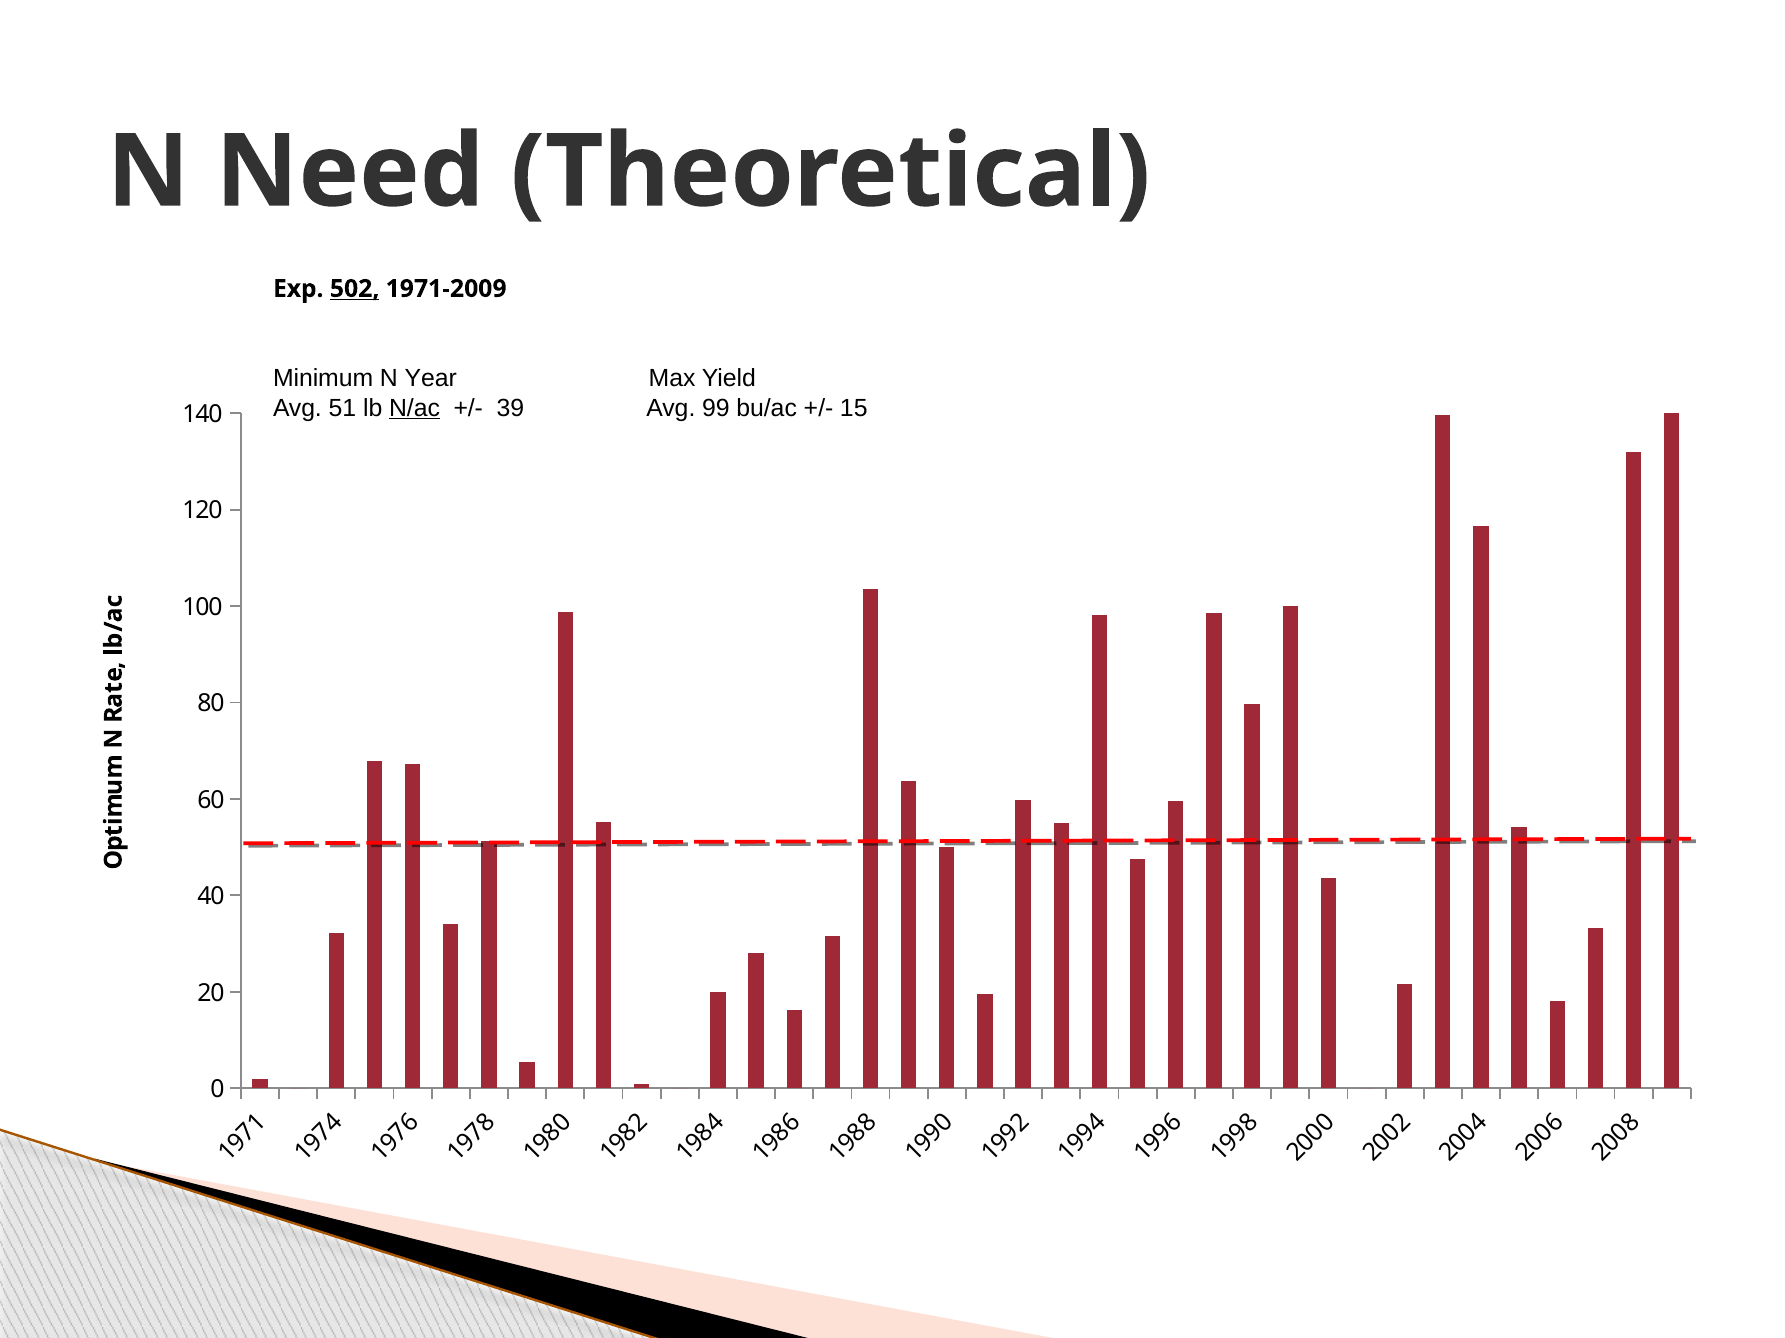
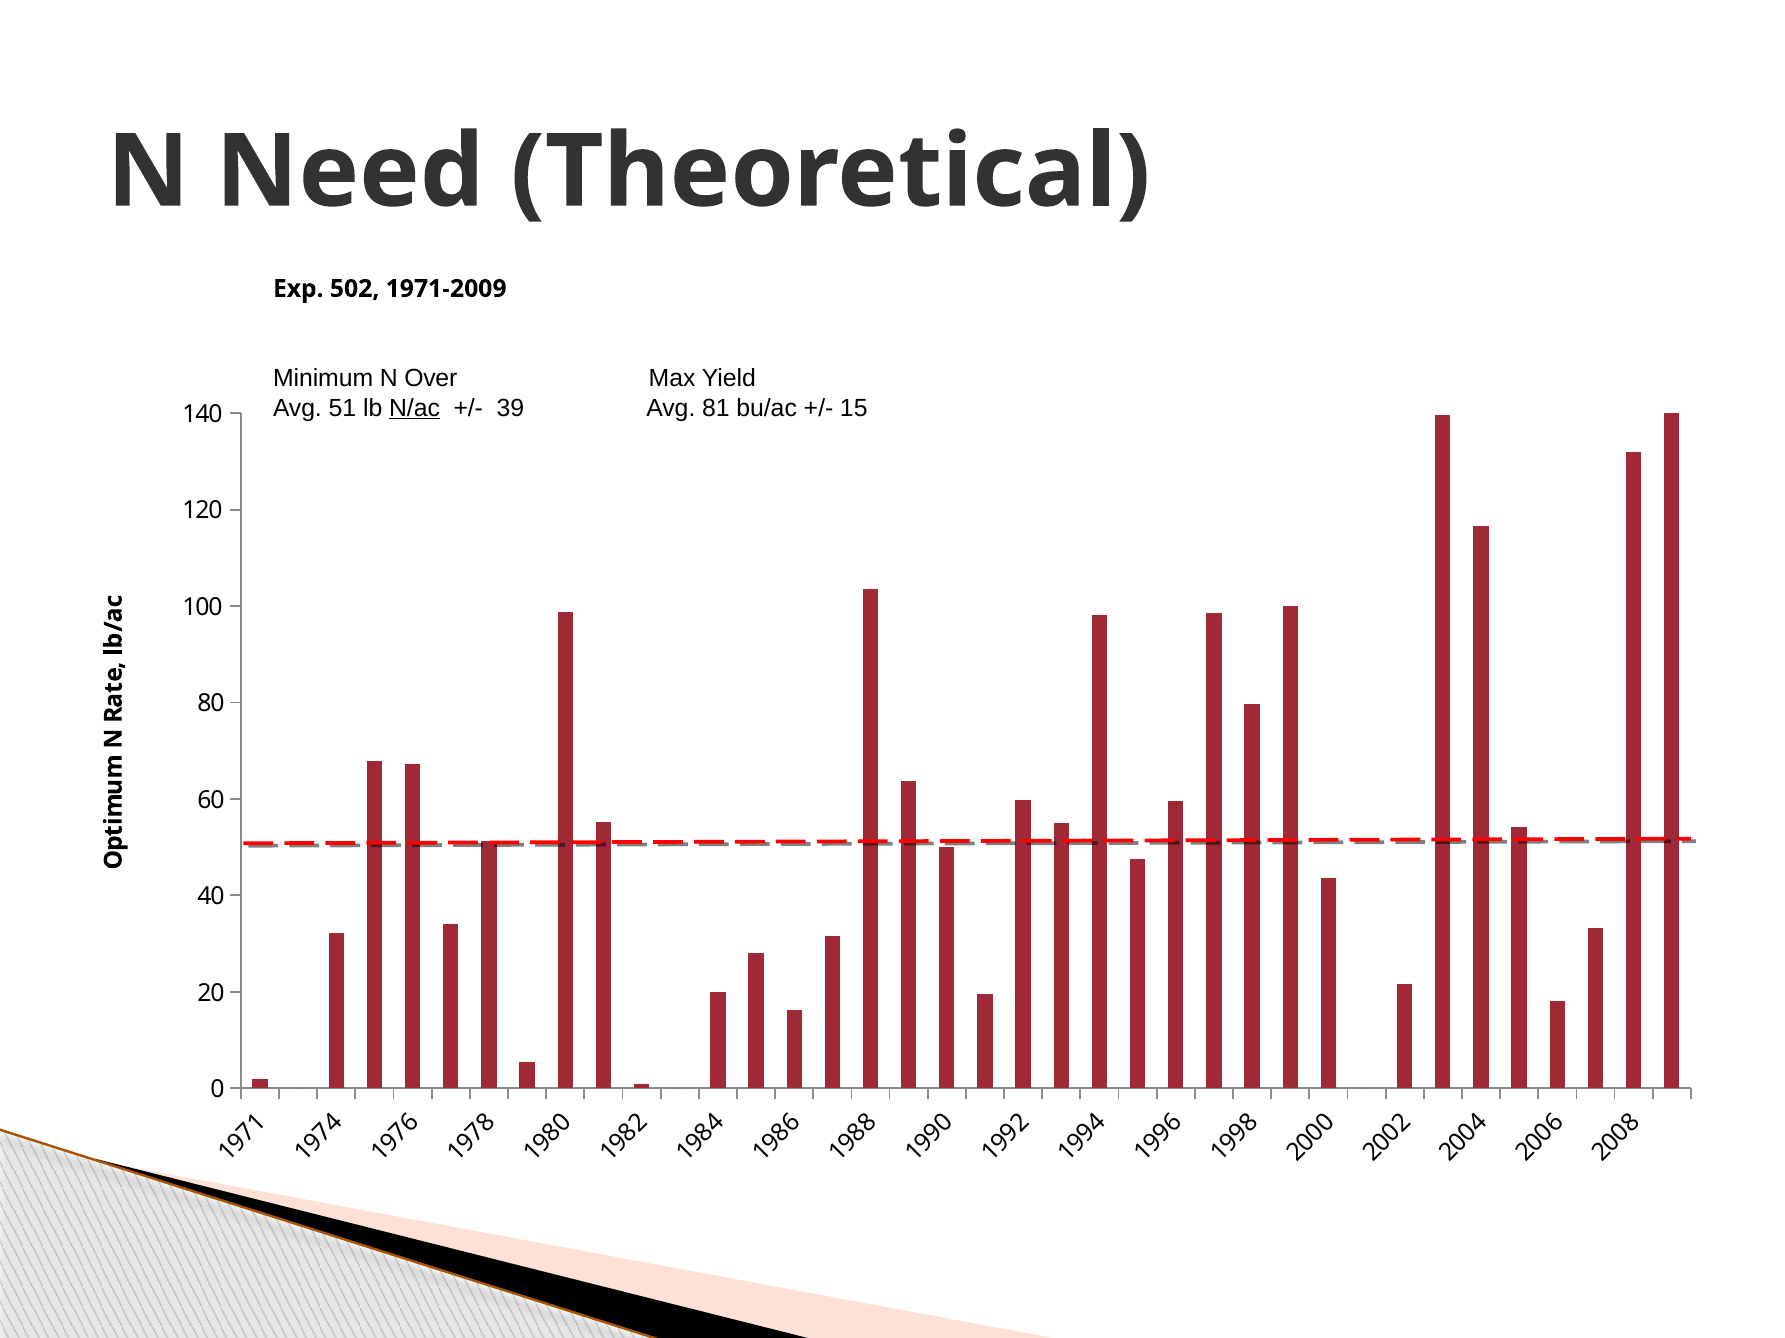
502 underline: present -> none
Year: Year -> Over
99: 99 -> 81
